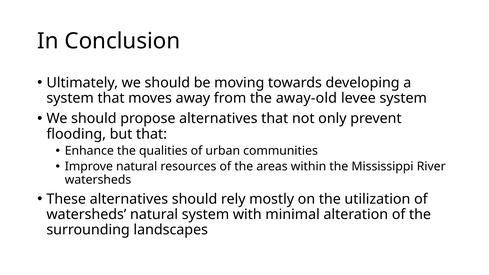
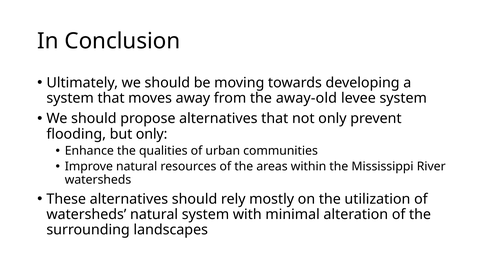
but that: that -> only
